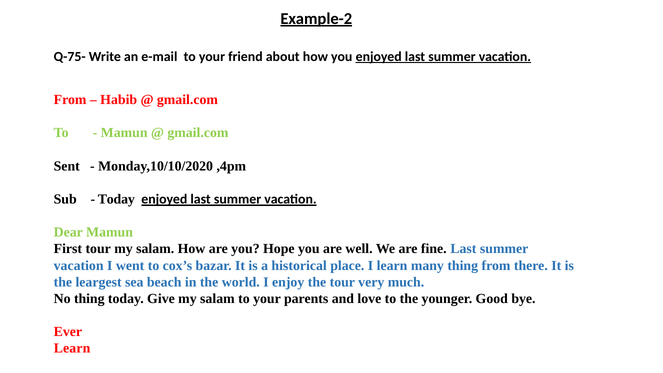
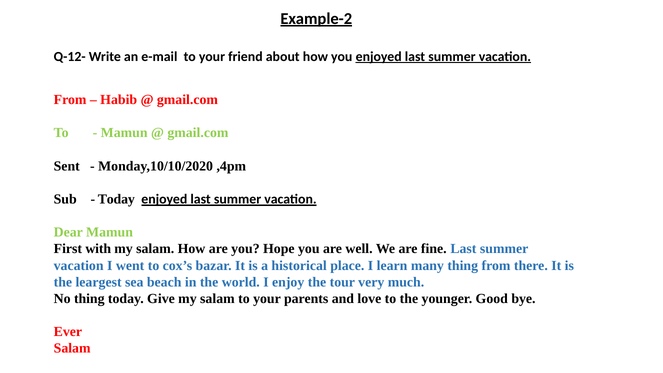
Q-75-: Q-75- -> Q-12-
First tour: tour -> with
Learn at (72, 348): Learn -> Salam
